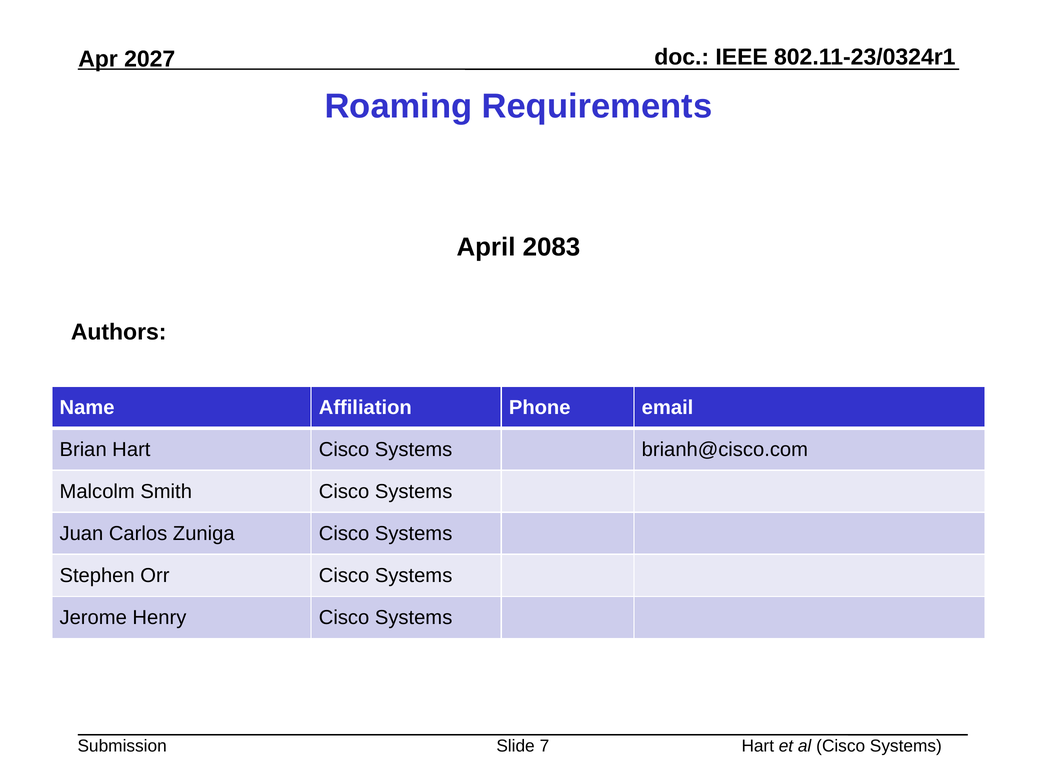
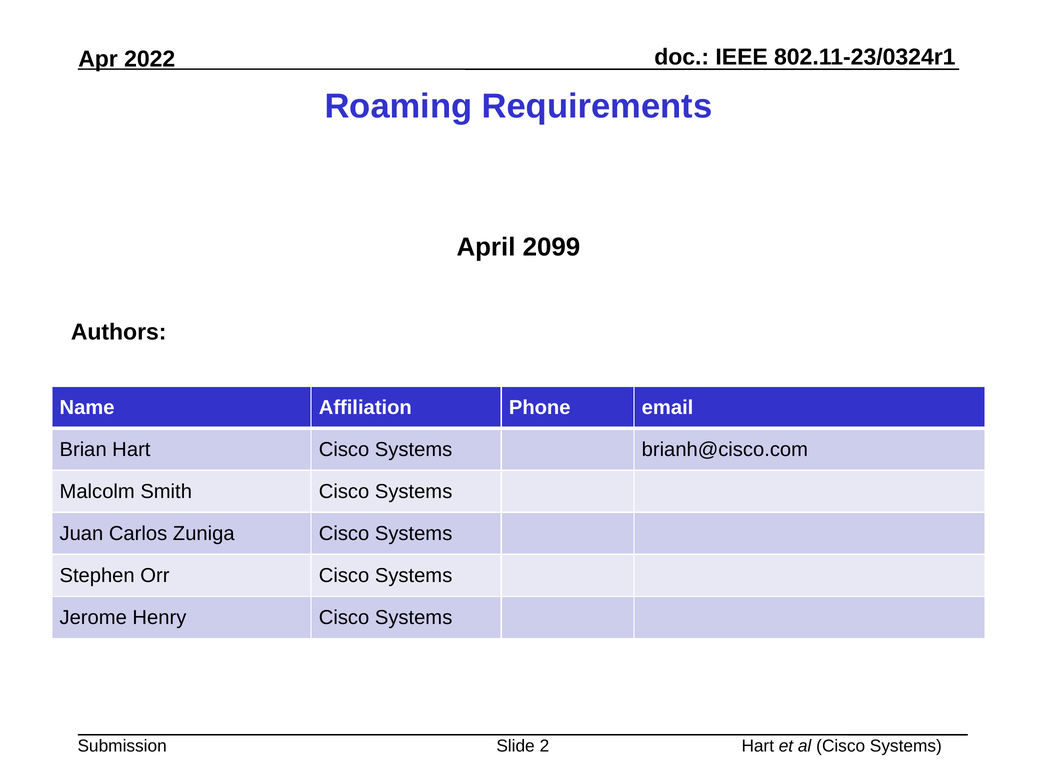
2027: 2027 -> 2022
2083: 2083 -> 2099
7: 7 -> 2
